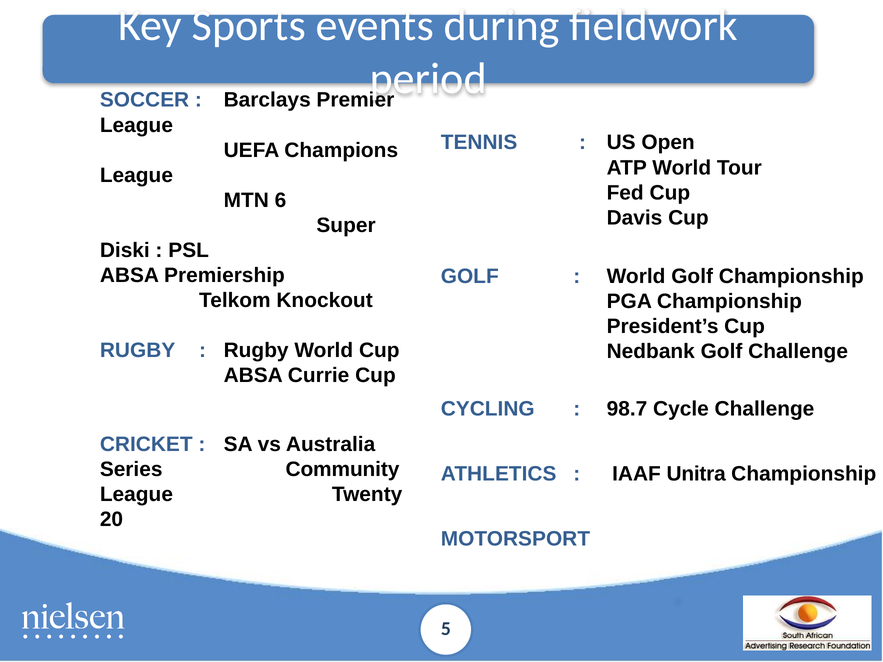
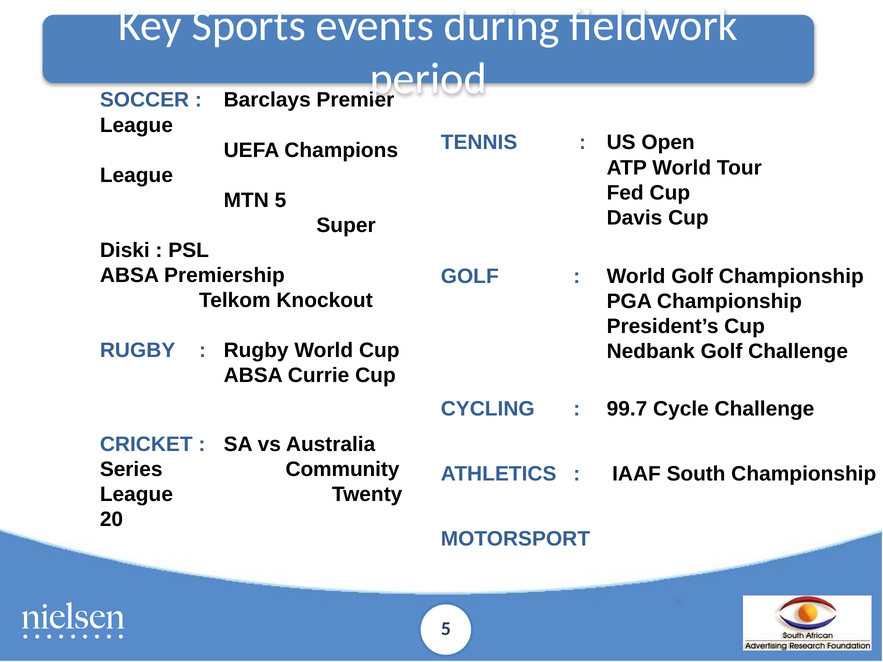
6: 6 -> 5
98.7: 98.7 -> 99.7
Unitra: Unitra -> South
